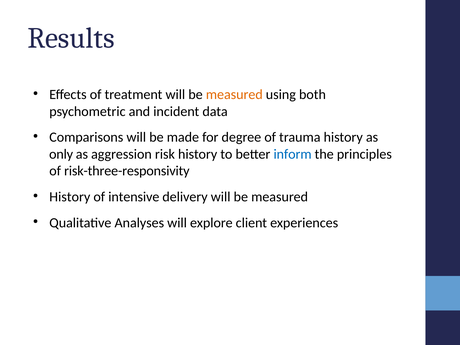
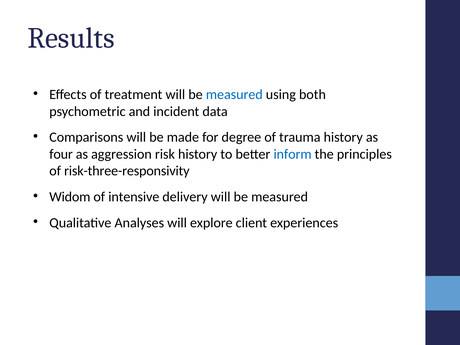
measured at (234, 95) colour: orange -> blue
only: only -> four
History at (70, 197): History -> Widom
